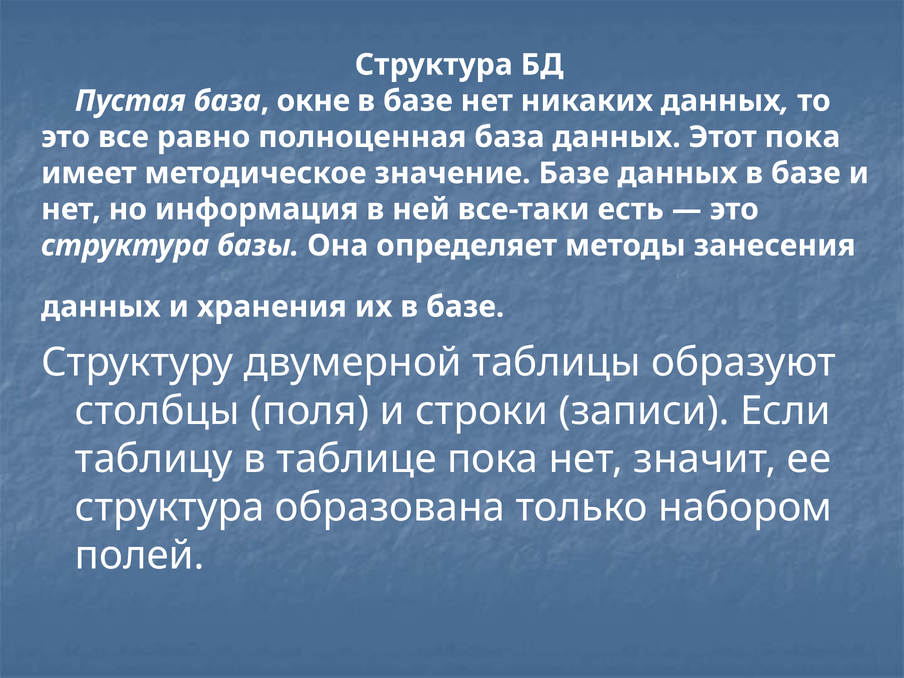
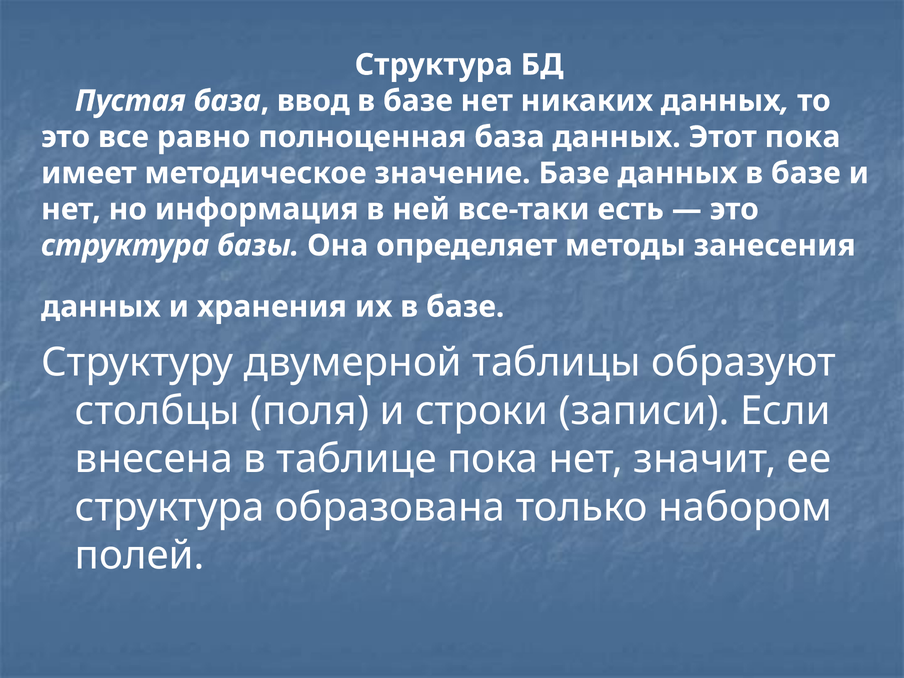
окне: окне -> ввод
таблицу: таблицу -> внесена
